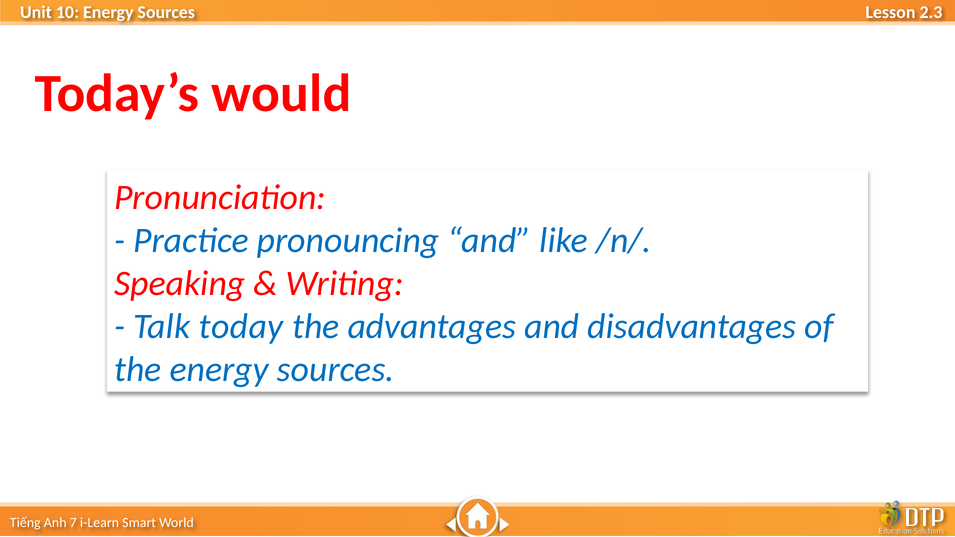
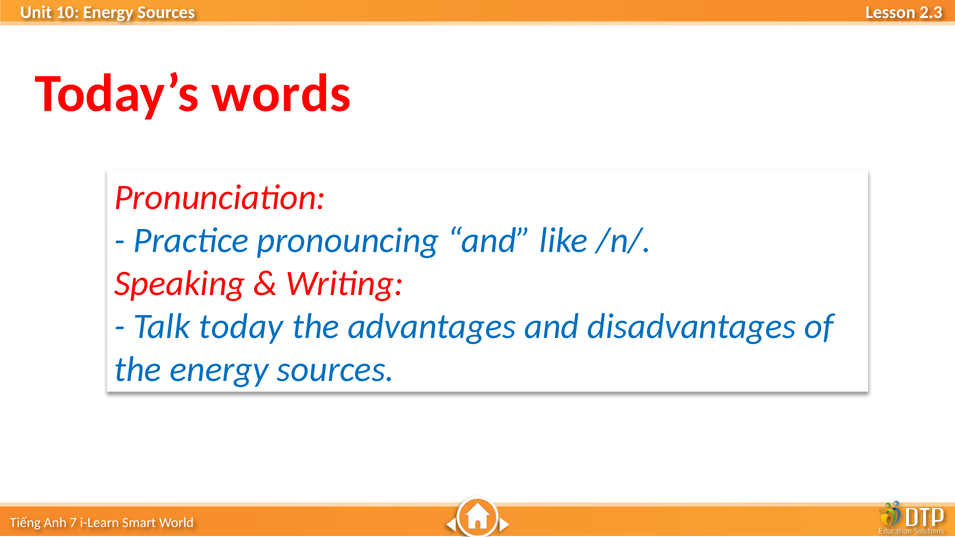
would: would -> words
